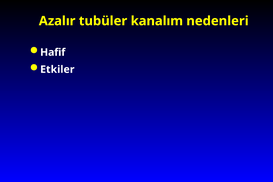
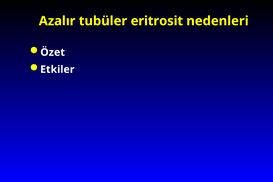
kanalım: kanalım -> eritrosit
Hafif: Hafif -> Özet
